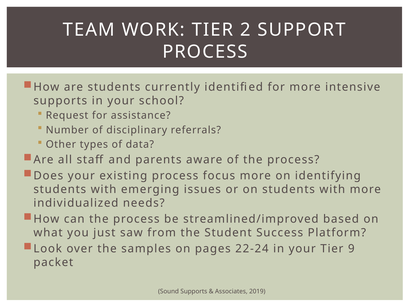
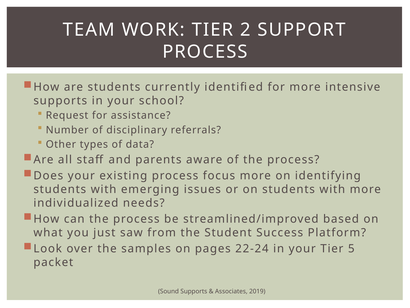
9: 9 -> 5
